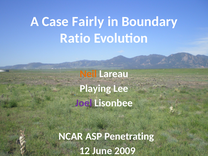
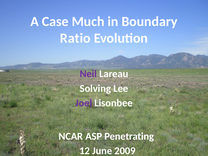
Fairly: Fairly -> Much
Neil colour: orange -> purple
Playing: Playing -> Solving
